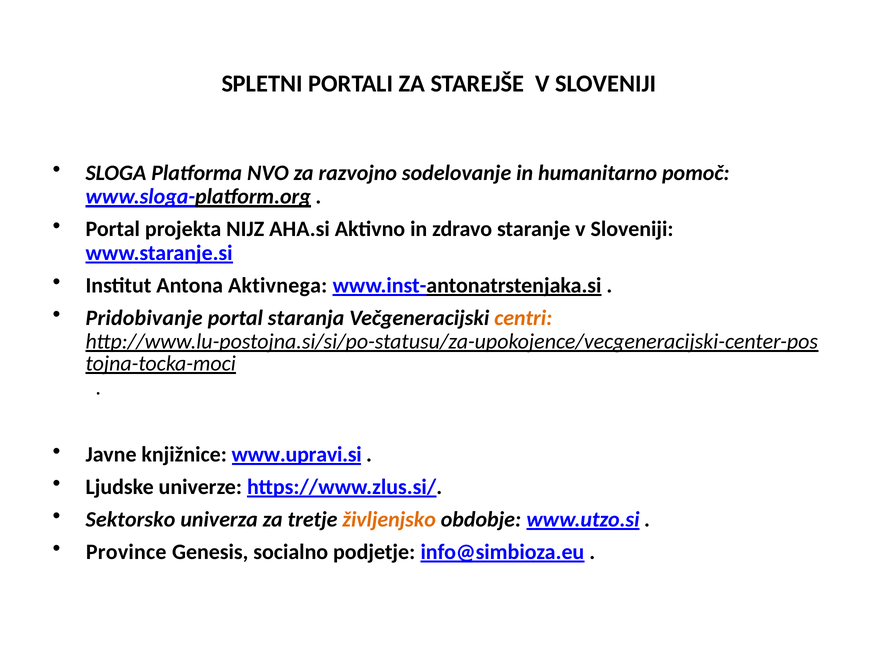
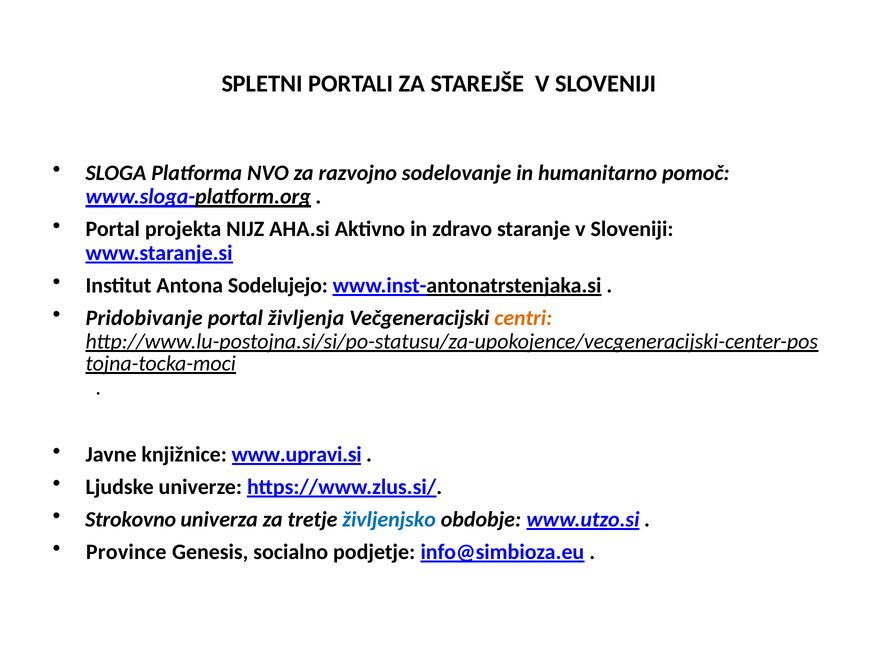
Aktivnega: Aktivnega -> Sodelujejo
staranja: staranja -> življenja
Sektorsko: Sektorsko -> Strokovno
življenjsko colour: orange -> blue
